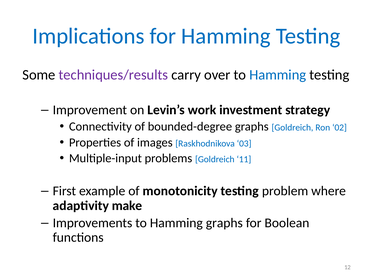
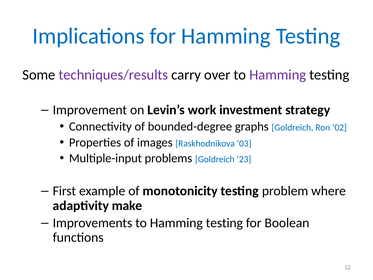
Hamming at (278, 75) colour: blue -> purple
11: 11 -> 23
Improvements to Hamming graphs: graphs -> testing
